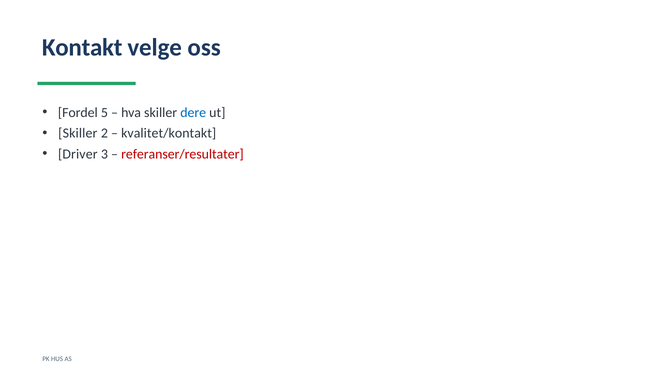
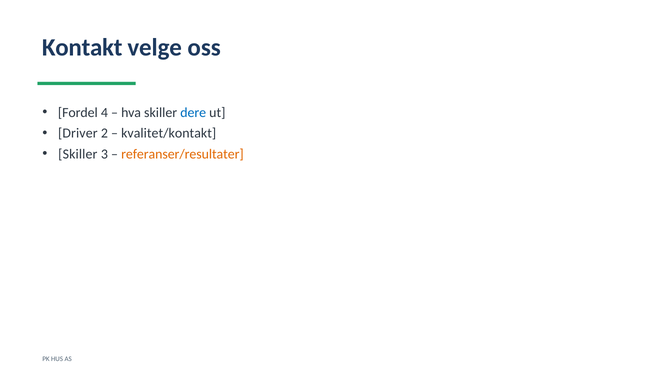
5: 5 -> 4
Skiller at (78, 134): Skiller -> Driver
Driver at (78, 154): Driver -> Skiller
referanser/resultater colour: red -> orange
